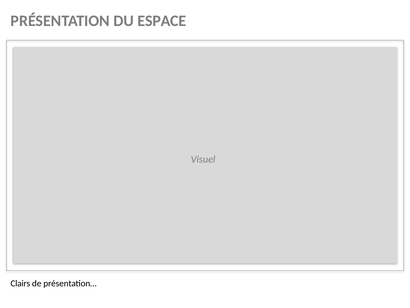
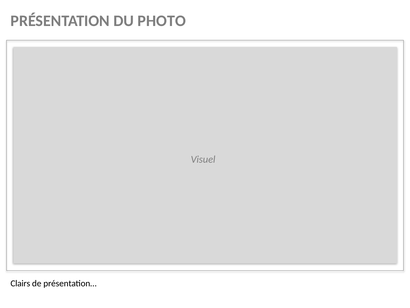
ESPACE: ESPACE -> PHOTO
